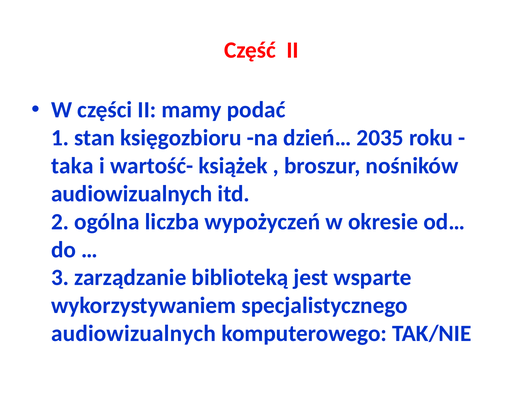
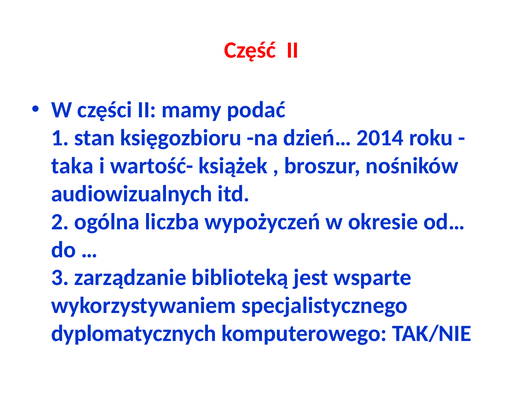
2035: 2035 -> 2014
audiowizualnych at (134, 333): audiowizualnych -> dyplomatycznych
